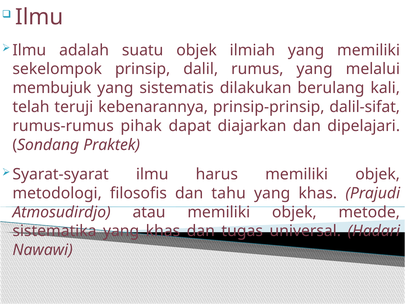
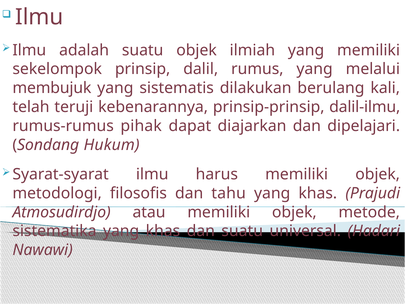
dalil-sifat: dalil-sifat -> dalil-ilmu
Praktek: Praktek -> Hukum
dan tugas: tugas -> suatu
